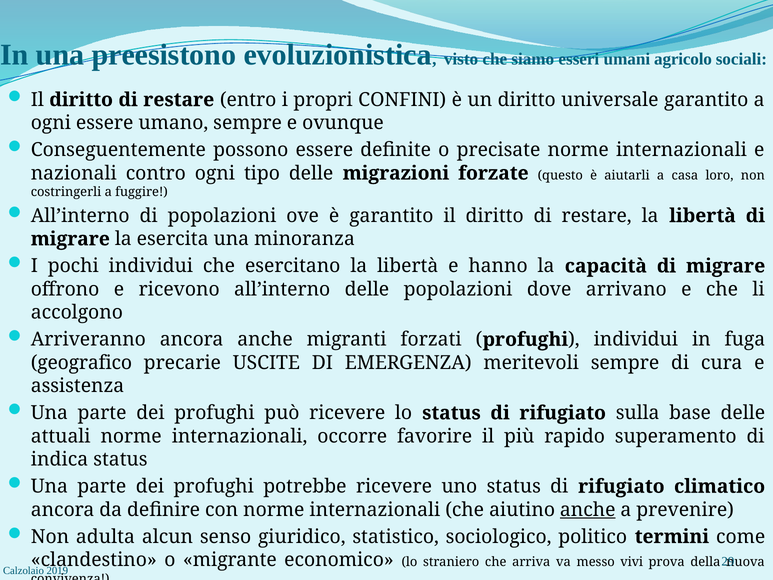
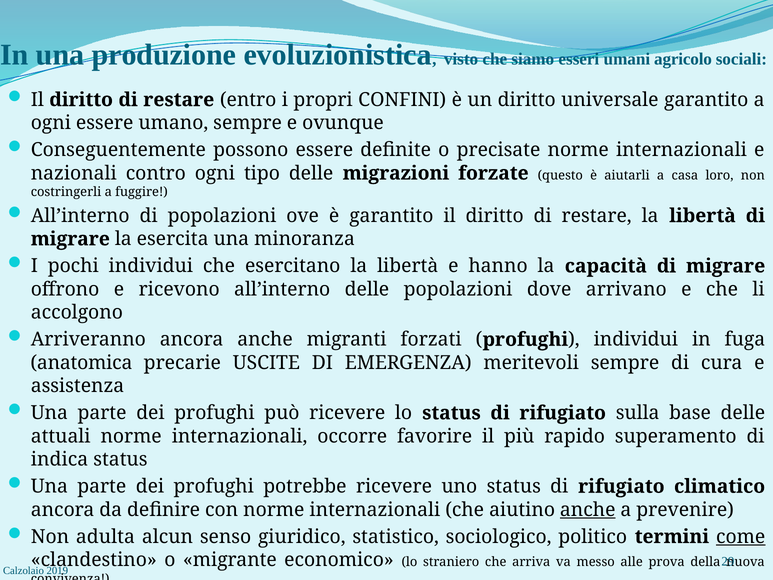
preesistono: preesistono -> produzione
geografico: geografico -> anatomica
come underline: none -> present
vivi: vivi -> alle
